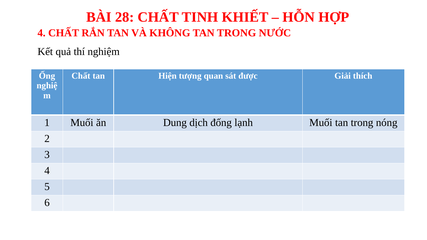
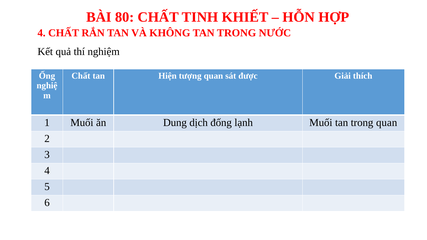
28: 28 -> 80
trong nóng: nóng -> quan
